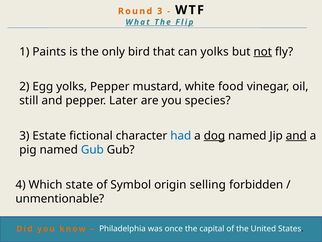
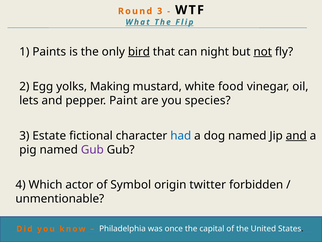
bird underline: none -> present
can yolks: yolks -> night
yolks Pepper: Pepper -> Making
still: still -> lets
Later: Later -> Paint
dog underline: present -> none
Gub at (92, 149) colour: blue -> purple
state: state -> actor
selling: selling -> twitter
